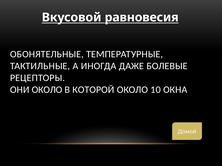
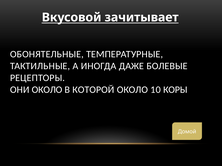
равновесия: равновесия -> зачитывает
ОКНА: ОКНА -> КОРЫ
